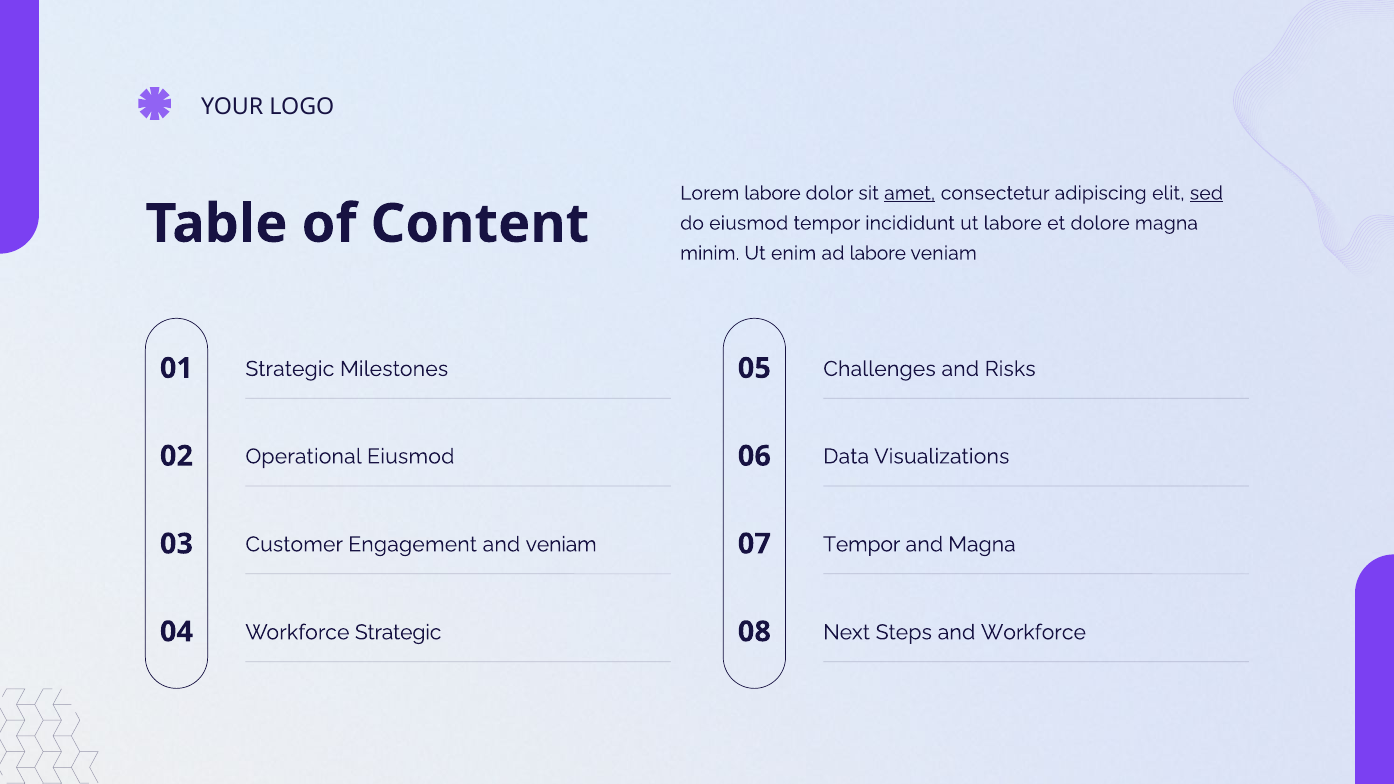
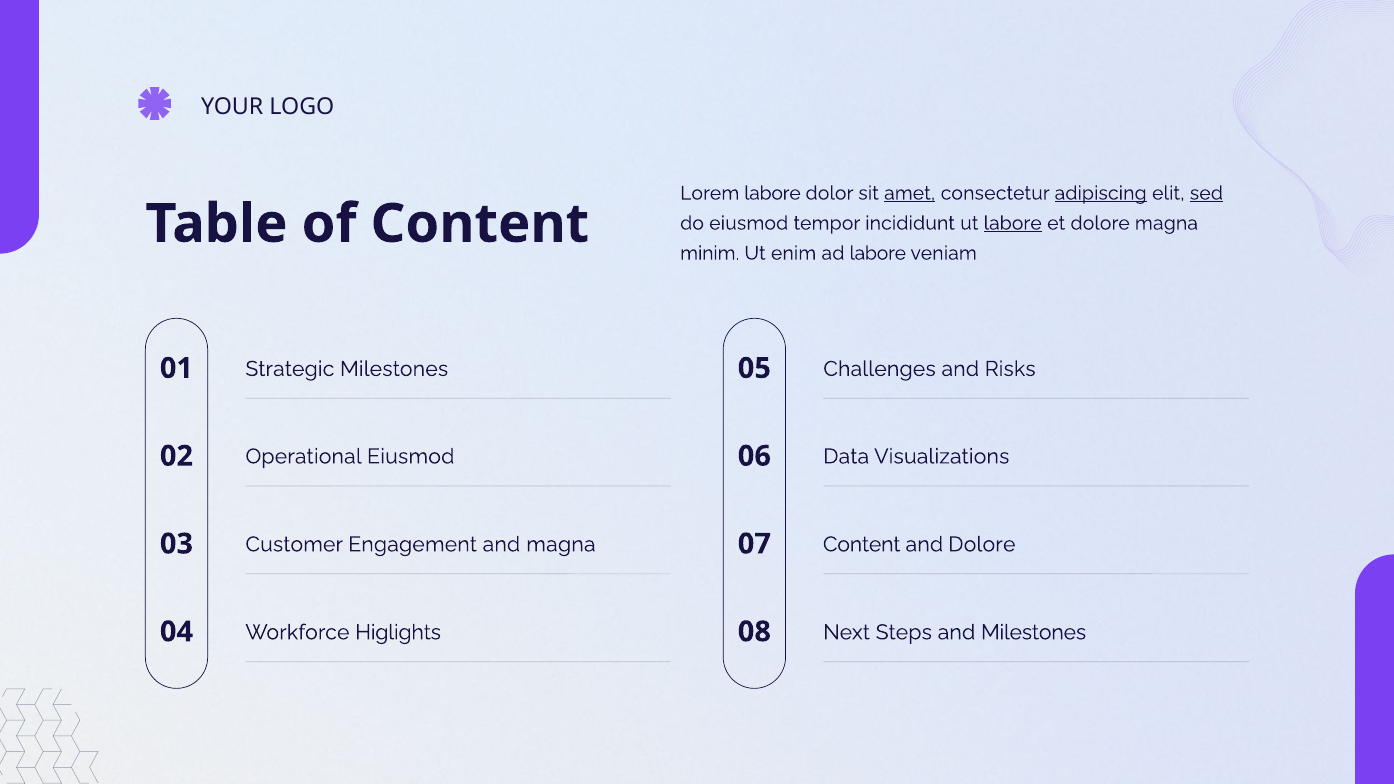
adipiscing underline: none -> present
labore at (1013, 223) underline: none -> present
and veniam: veniam -> magna
Tempor at (862, 544): Tempor -> Content
and Magna: Magna -> Dolore
Workforce Strategic: Strategic -> Higlights
and Workforce: Workforce -> Milestones
